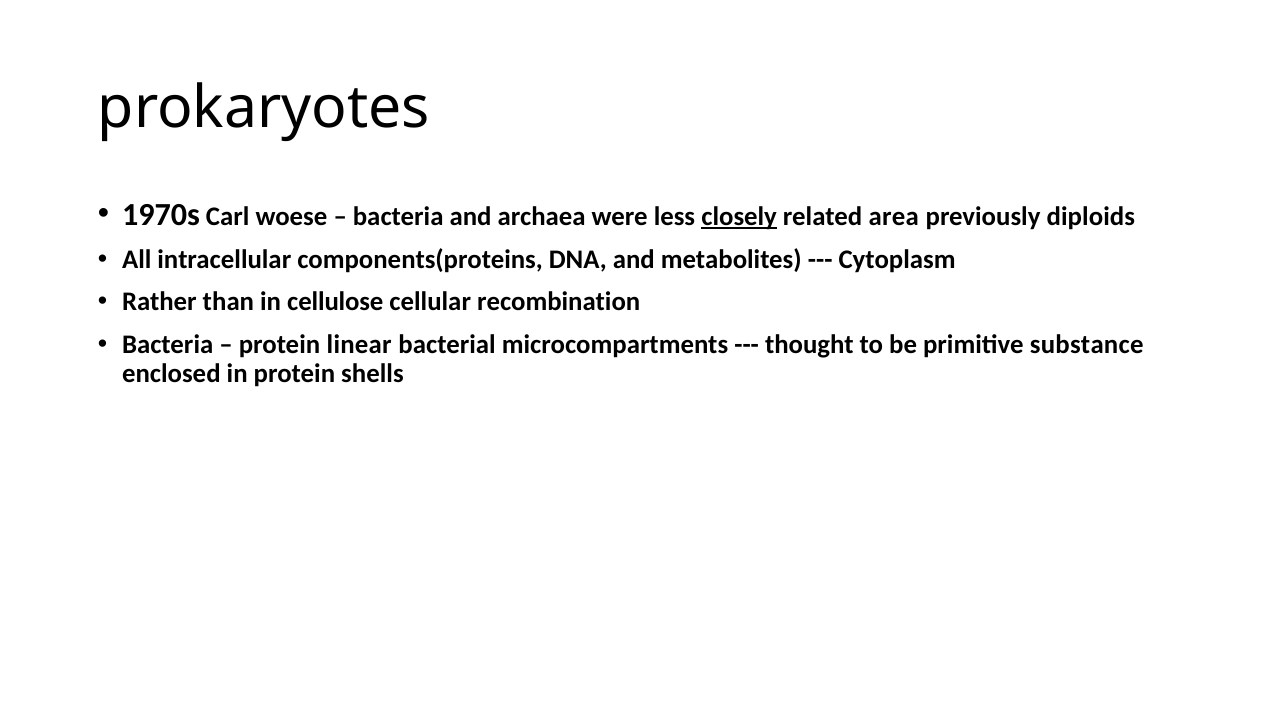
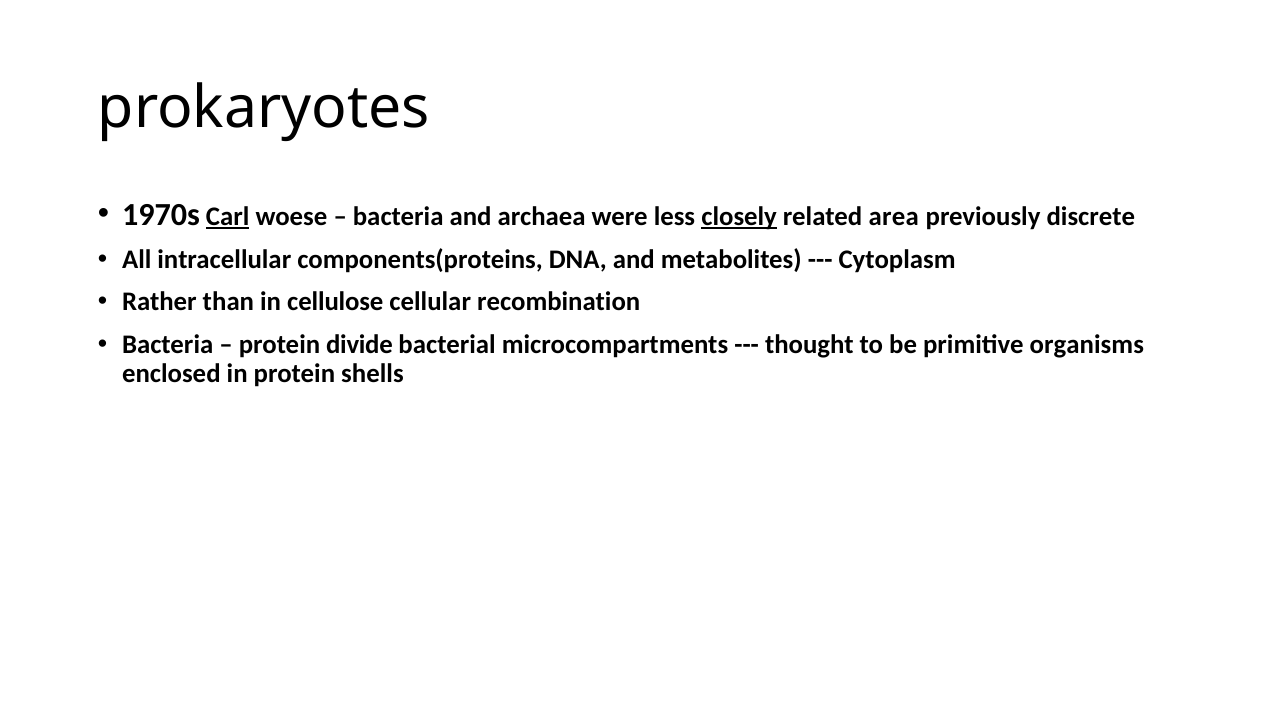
Carl underline: none -> present
diploids: diploids -> discrete
linear: linear -> divide
substance: substance -> organisms
